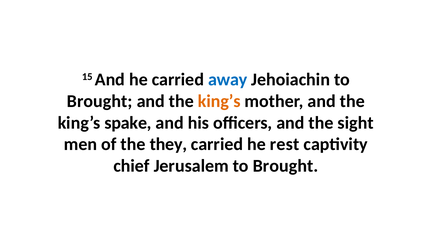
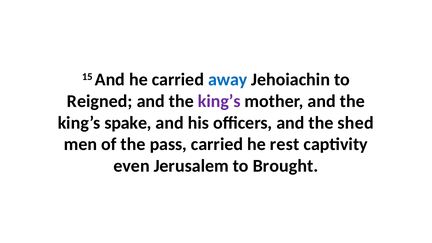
Brought at (100, 101): Brought -> Reigned
king’s at (219, 101) colour: orange -> purple
sight: sight -> shed
they: they -> pass
chief: chief -> even
